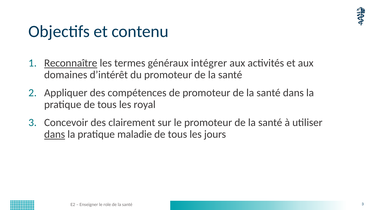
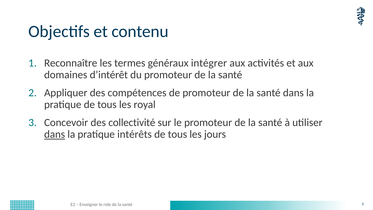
Reconnaître underline: present -> none
clairement: clairement -> collectivité
maladie: maladie -> intérêts
